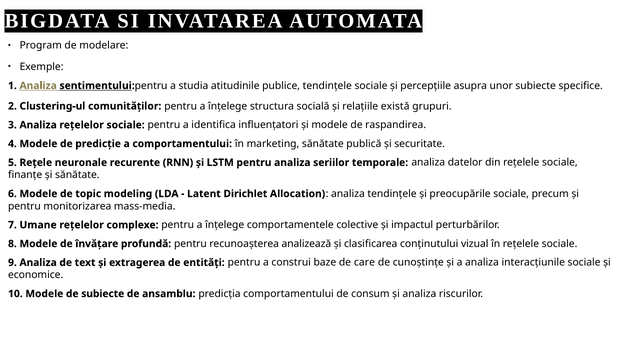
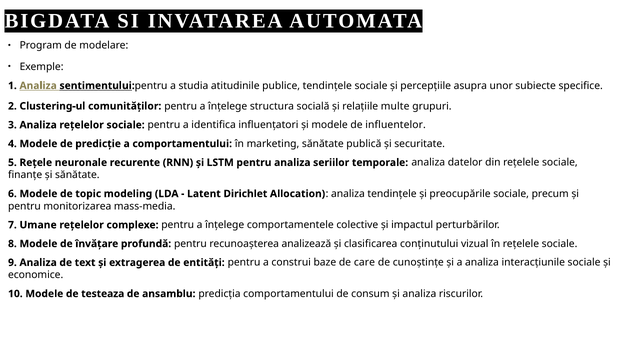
există: există -> multe
raspandirea: raspandirea -> influentelor
de subiecte: subiecte -> testeaza
